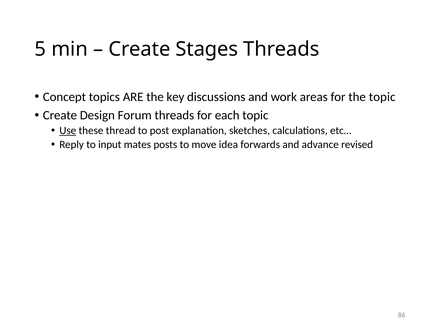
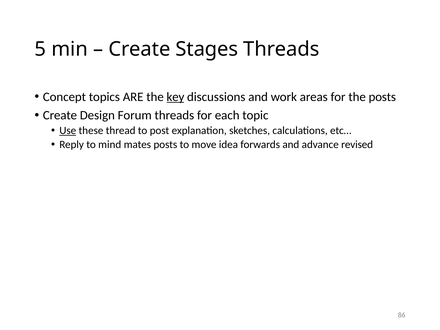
key underline: none -> present
the topic: topic -> posts
input: input -> mind
